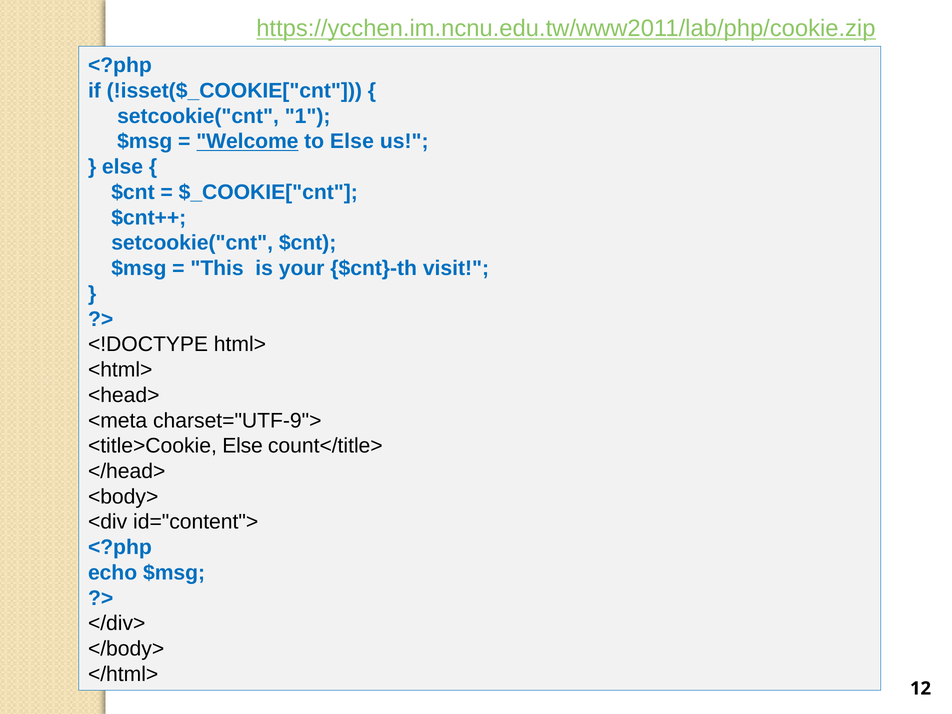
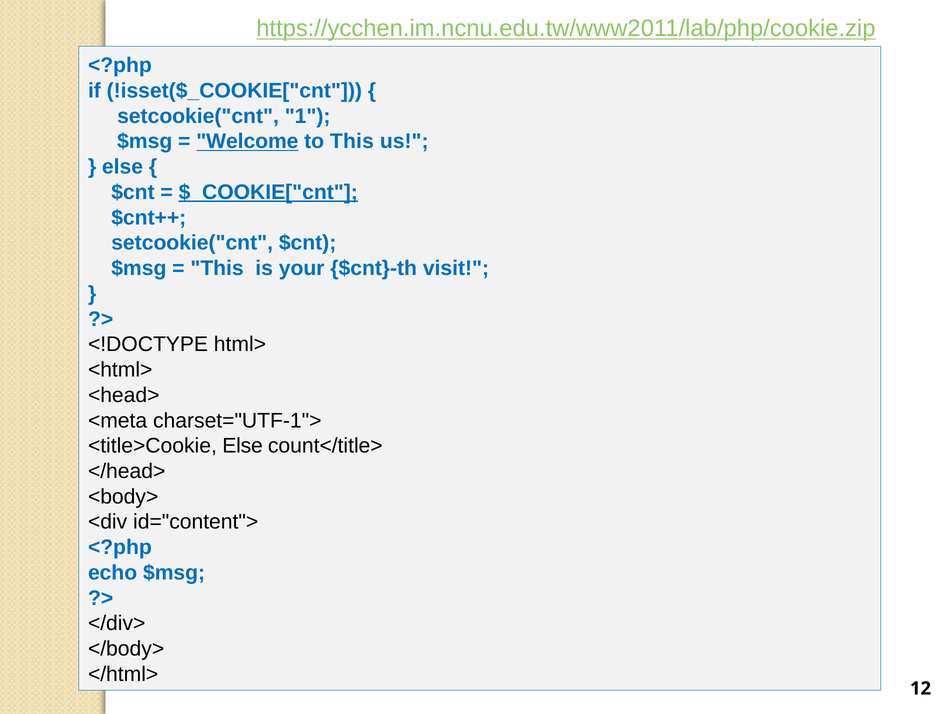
to Else: Else -> This
$_COOKIE["cnt underline: none -> present
charset="UTF-9">: charset="UTF-9"> -> charset="UTF-1">
